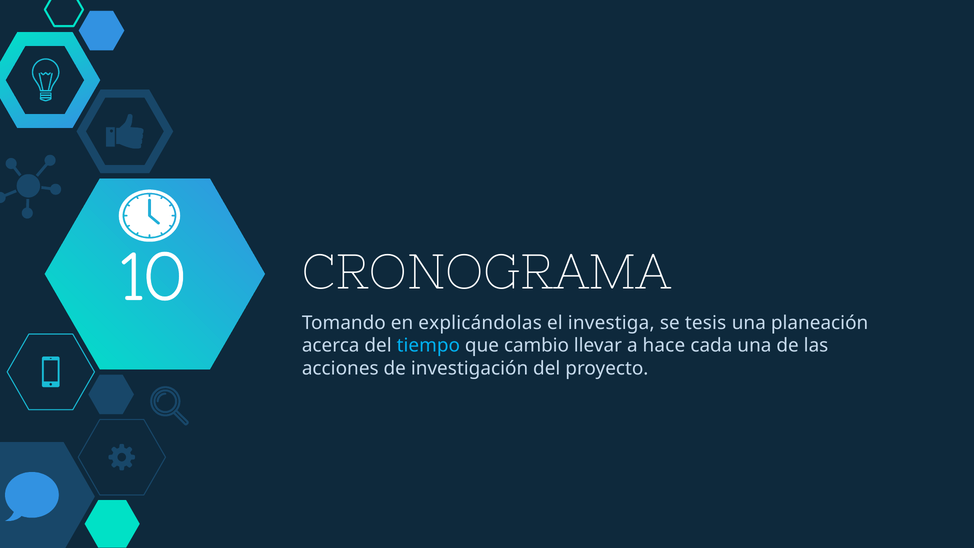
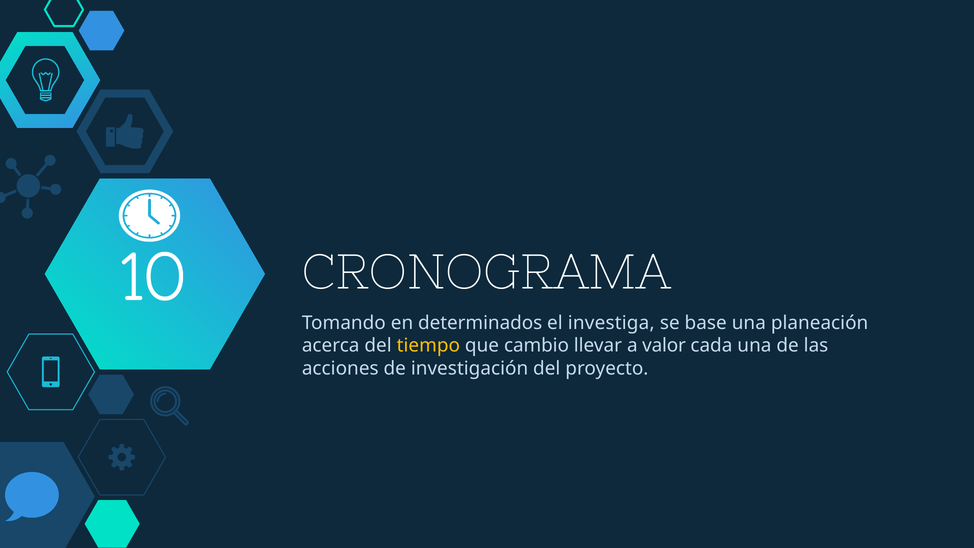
explicándolas: explicándolas -> determinados
tesis: tesis -> base
tiempo colour: light blue -> yellow
hace: hace -> valor
